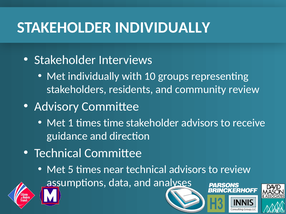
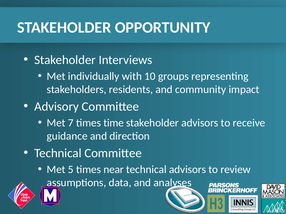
STAKEHOLDER INDIVIDUALLY: INDIVIDUALLY -> OPPORTUNITY
community review: review -> impact
1: 1 -> 7
